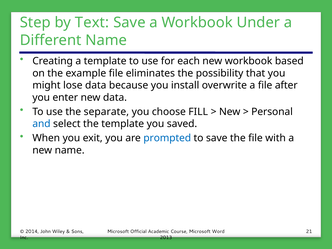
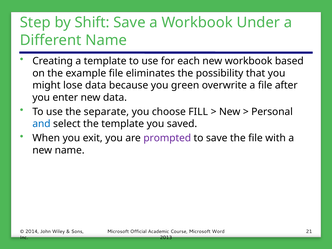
Text: Text -> Shift
install: install -> green
prompted colour: blue -> purple
